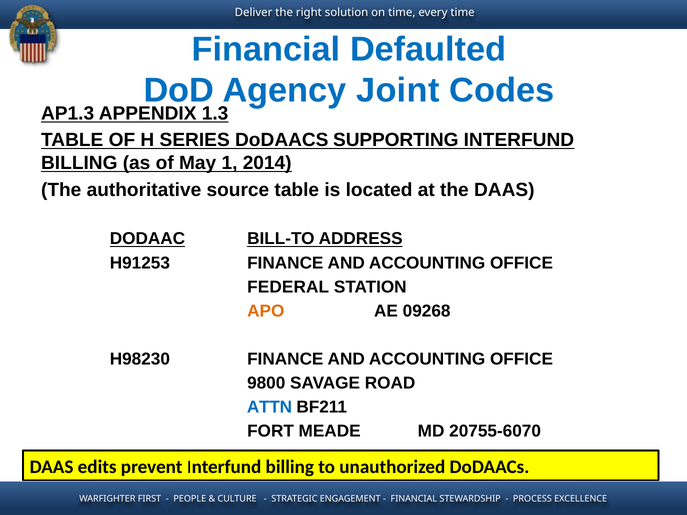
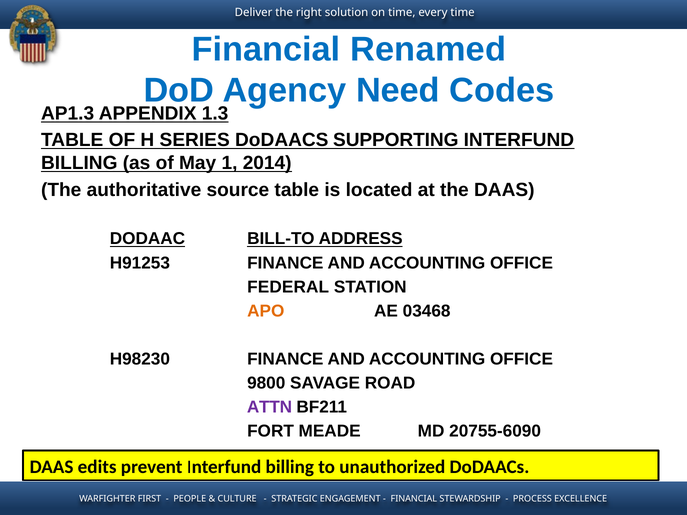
Defaulted: Defaulted -> Renamed
Joint: Joint -> Need
09268: 09268 -> 03468
ATTN colour: blue -> purple
20755-6070: 20755-6070 -> 20755-6090
